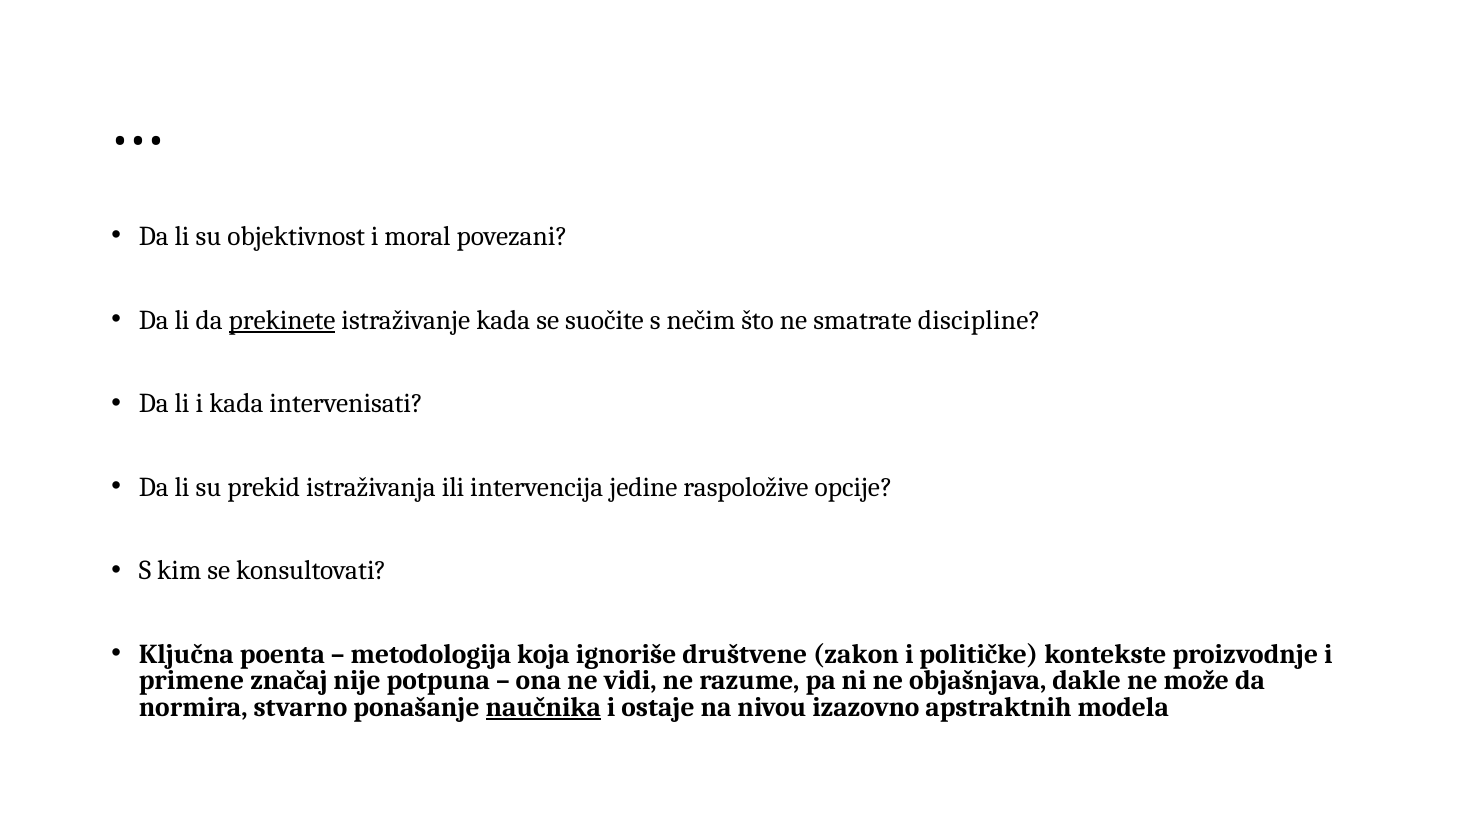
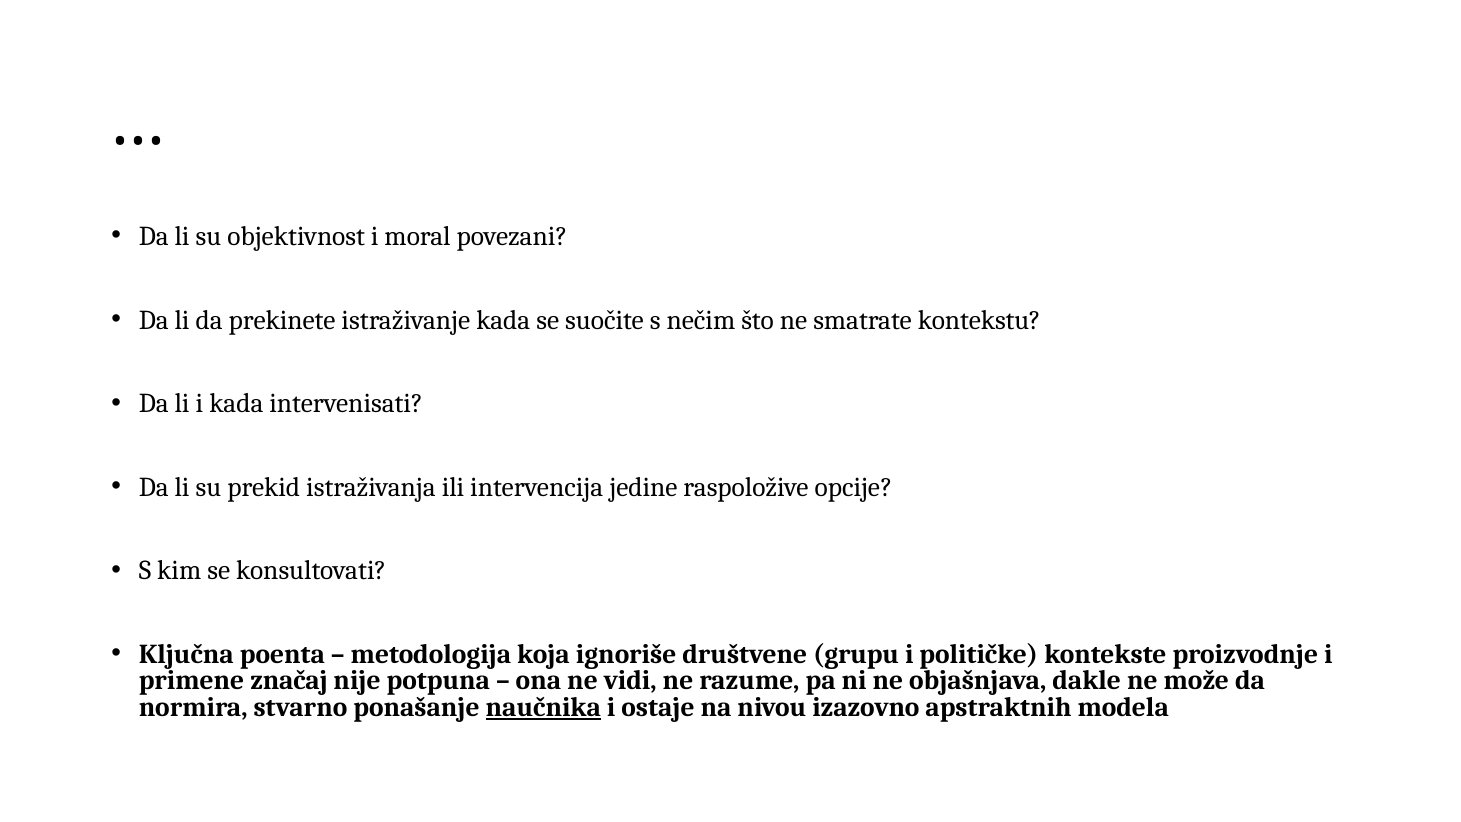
prekinete underline: present -> none
discipline: discipline -> kontekstu
zakon: zakon -> grupu
